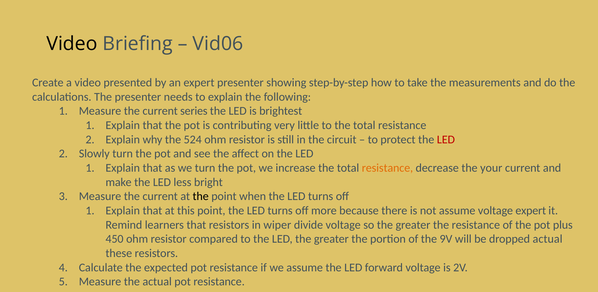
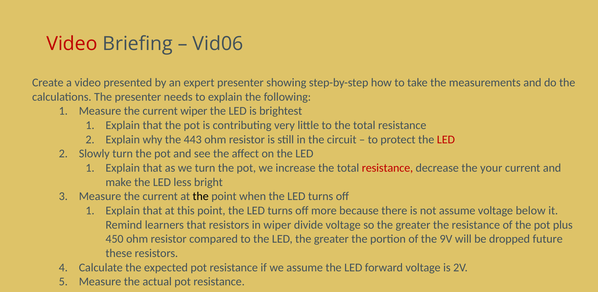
Video at (72, 44) colour: black -> red
current series: series -> wiper
524: 524 -> 443
resistance at (387, 168) colour: orange -> red
voltage expert: expert -> below
dropped actual: actual -> future
